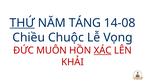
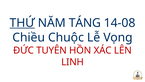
MUÔN: MUÔN -> TUYÊN
XÁC underline: present -> none
KHẢI: KHẢI -> LINH
